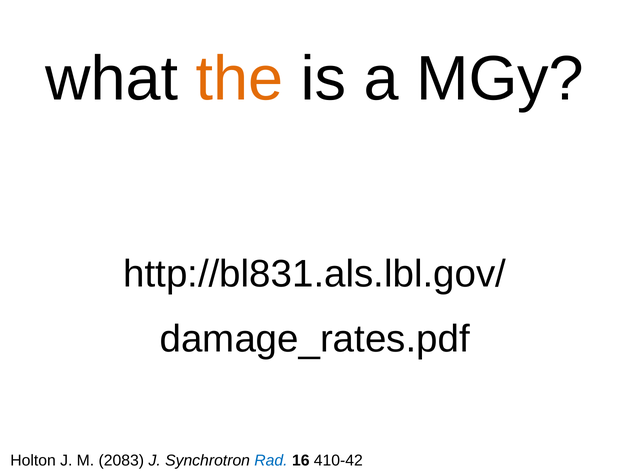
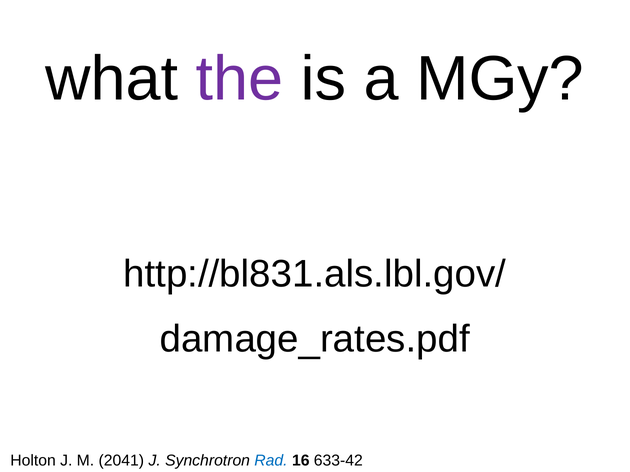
the colour: orange -> purple
2083: 2083 -> 2041
410-42: 410-42 -> 633-42
